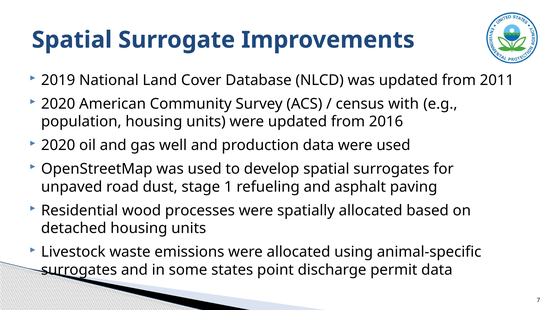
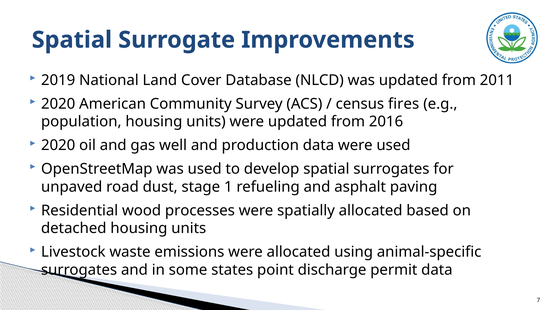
with: with -> fires
